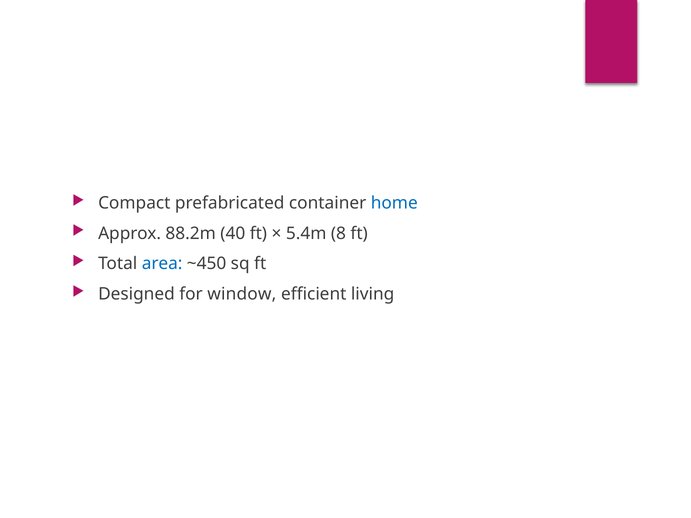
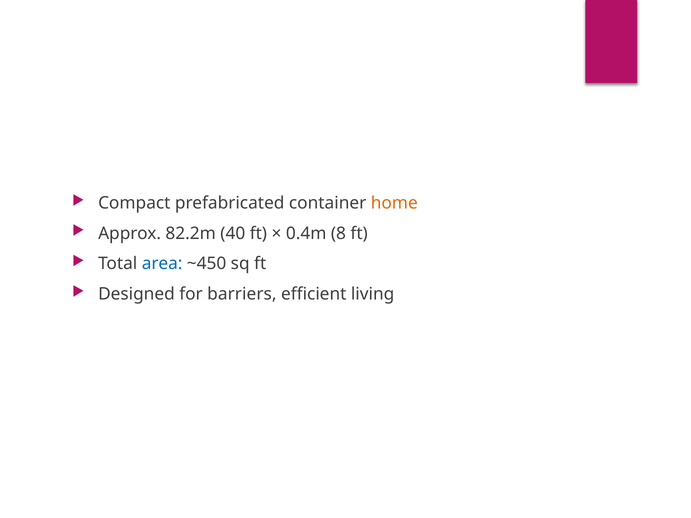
home colour: blue -> orange
88.2m: 88.2m -> 82.2m
5.4m: 5.4m -> 0.4m
window: window -> barriers
